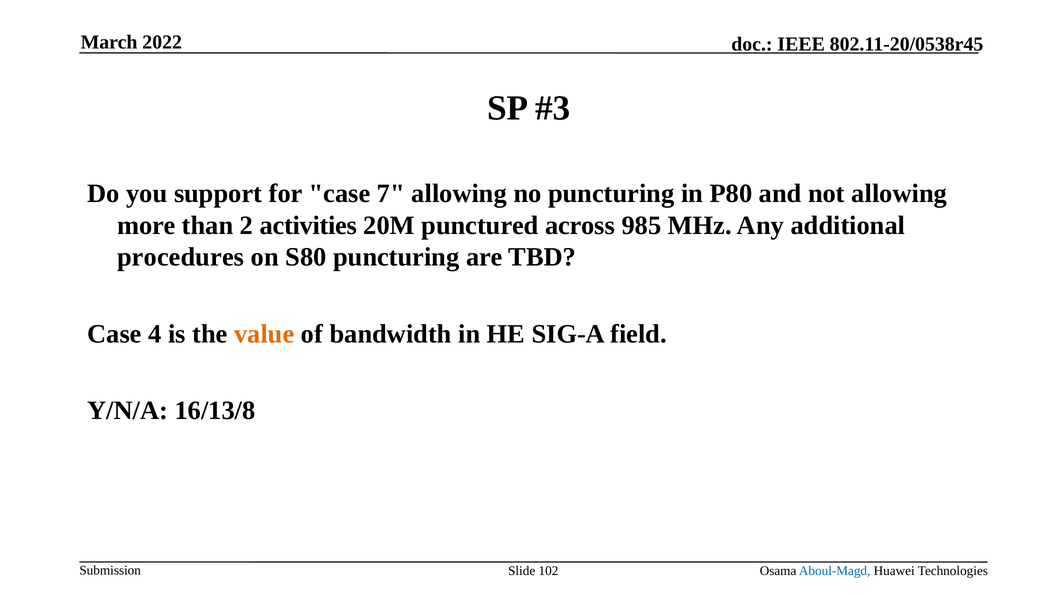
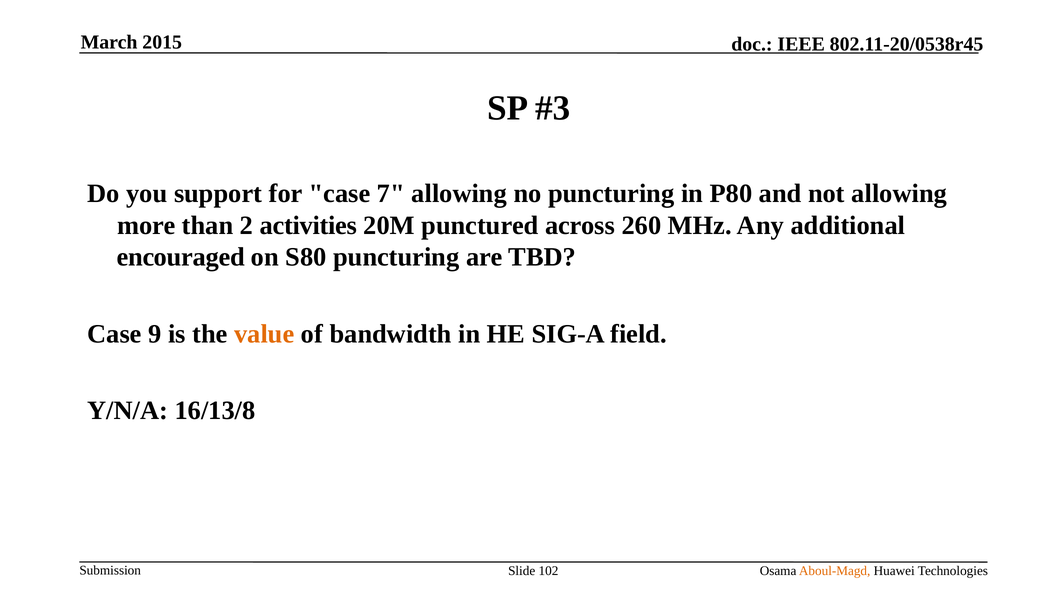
2022: 2022 -> 2015
985: 985 -> 260
procedures: procedures -> encouraged
4: 4 -> 9
Aboul-Magd colour: blue -> orange
